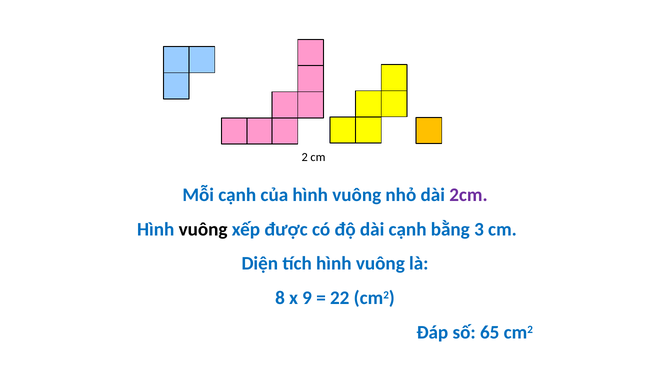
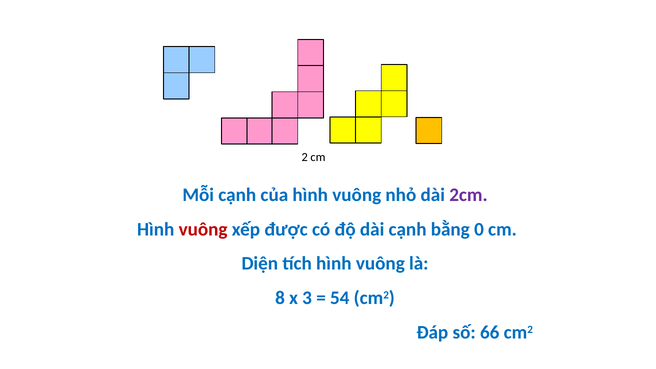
vuông at (203, 229) colour: black -> red
3: 3 -> 0
9: 9 -> 3
22: 22 -> 54
65: 65 -> 66
